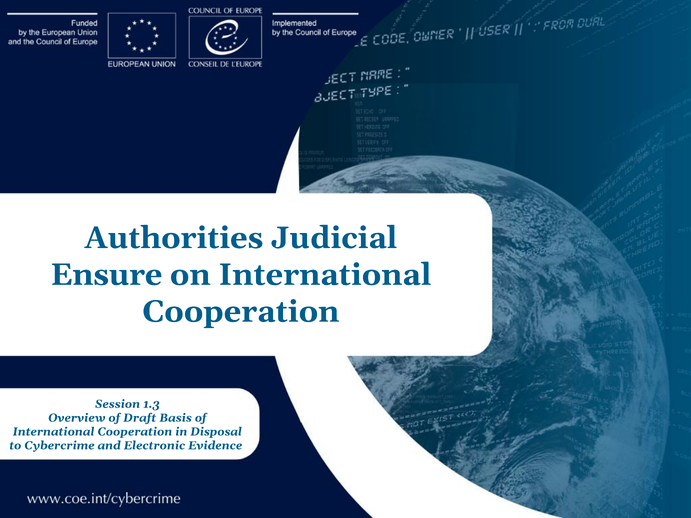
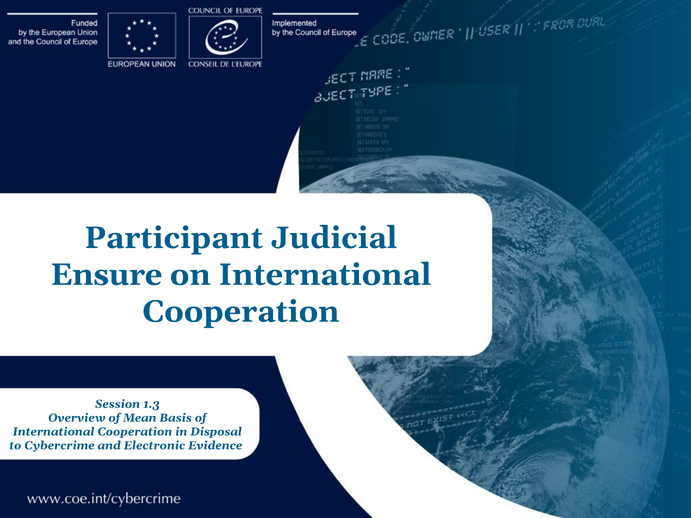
Authorities: Authorities -> Participant
Draft: Draft -> Mean
